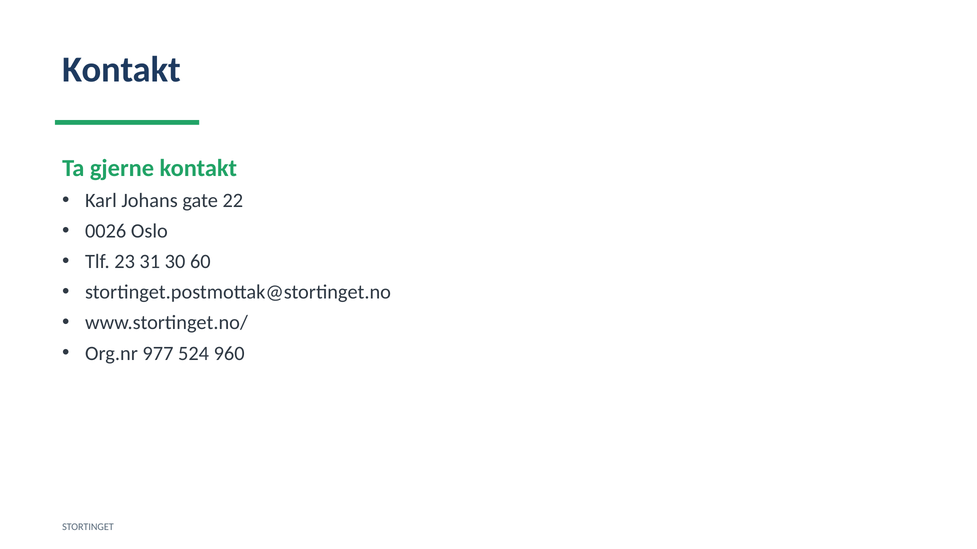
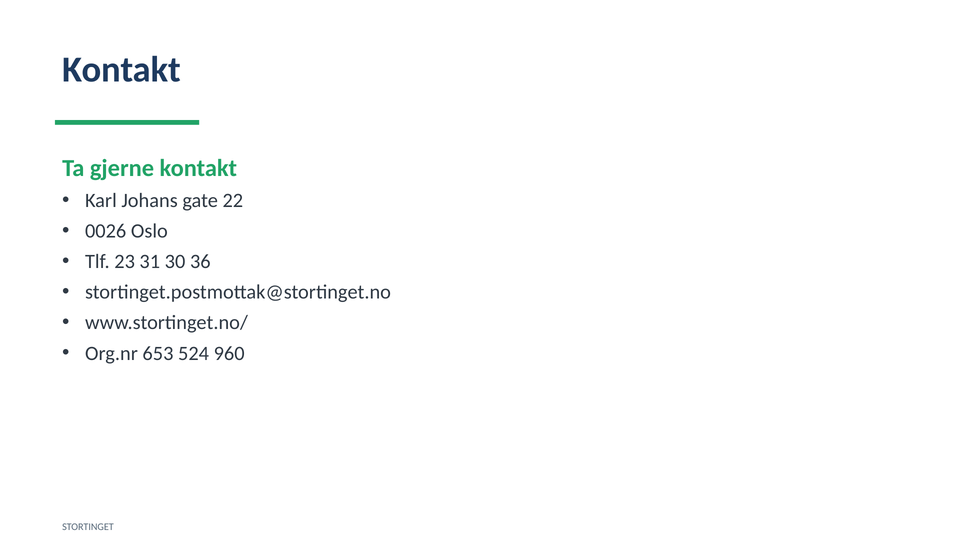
60: 60 -> 36
977: 977 -> 653
